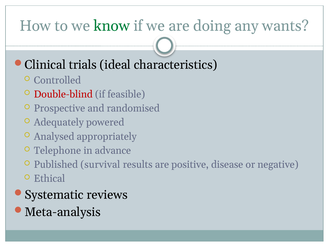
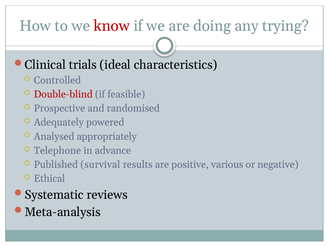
know colour: green -> red
wants: wants -> trying
disease: disease -> various
